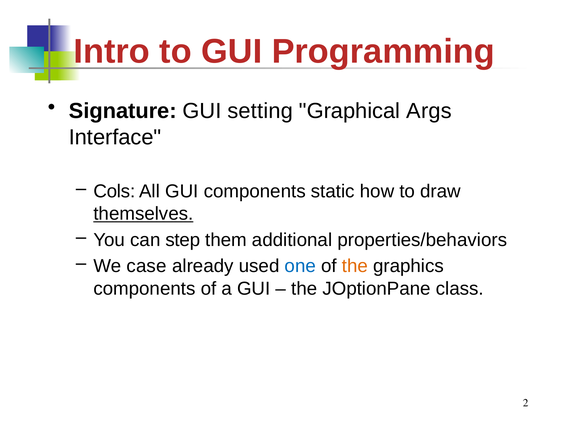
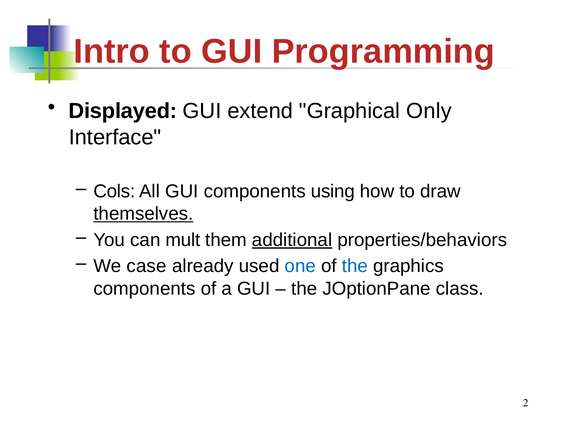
Signature: Signature -> Displayed
setting: setting -> extend
Args: Args -> Only
static: static -> using
step: step -> mult
additional underline: none -> present
the at (355, 266) colour: orange -> blue
